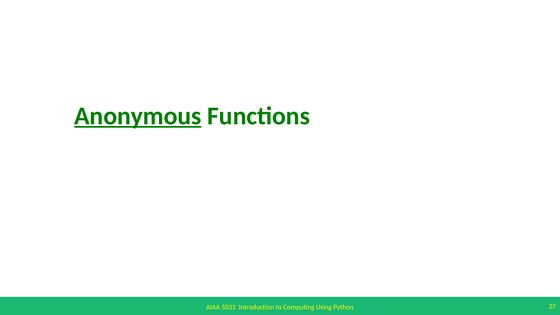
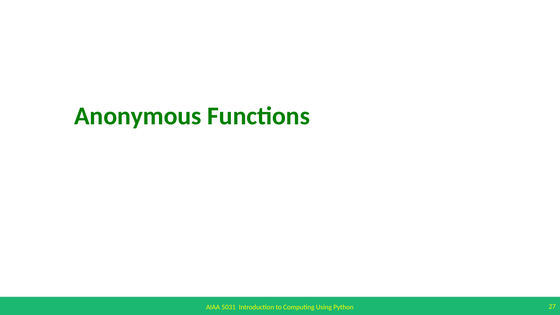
Anonymous underline: present -> none
